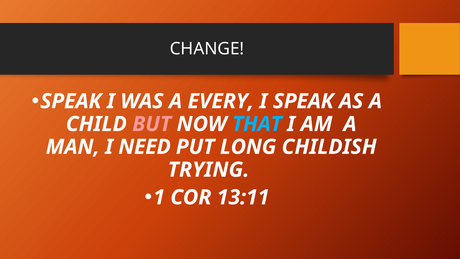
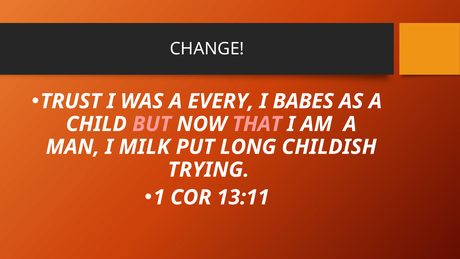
SPEAK at (71, 101): SPEAK -> TRUST
I SPEAK: SPEAK -> BABES
THAT colour: light blue -> pink
NEED: NEED -> MILK
